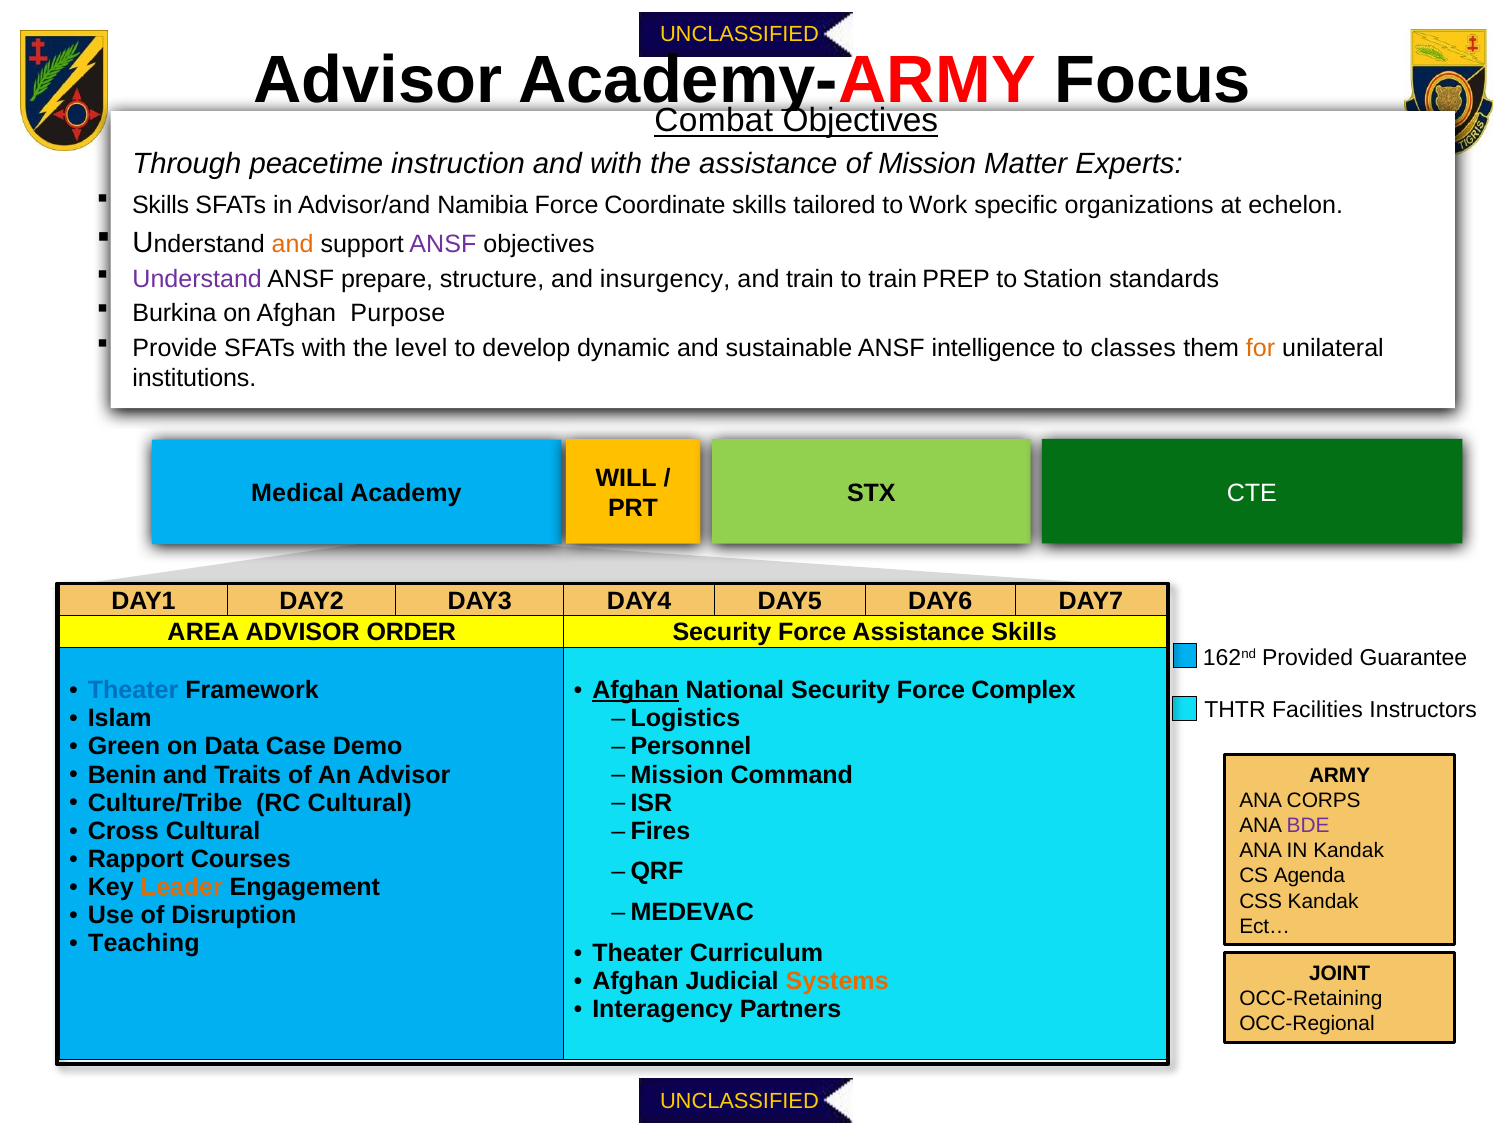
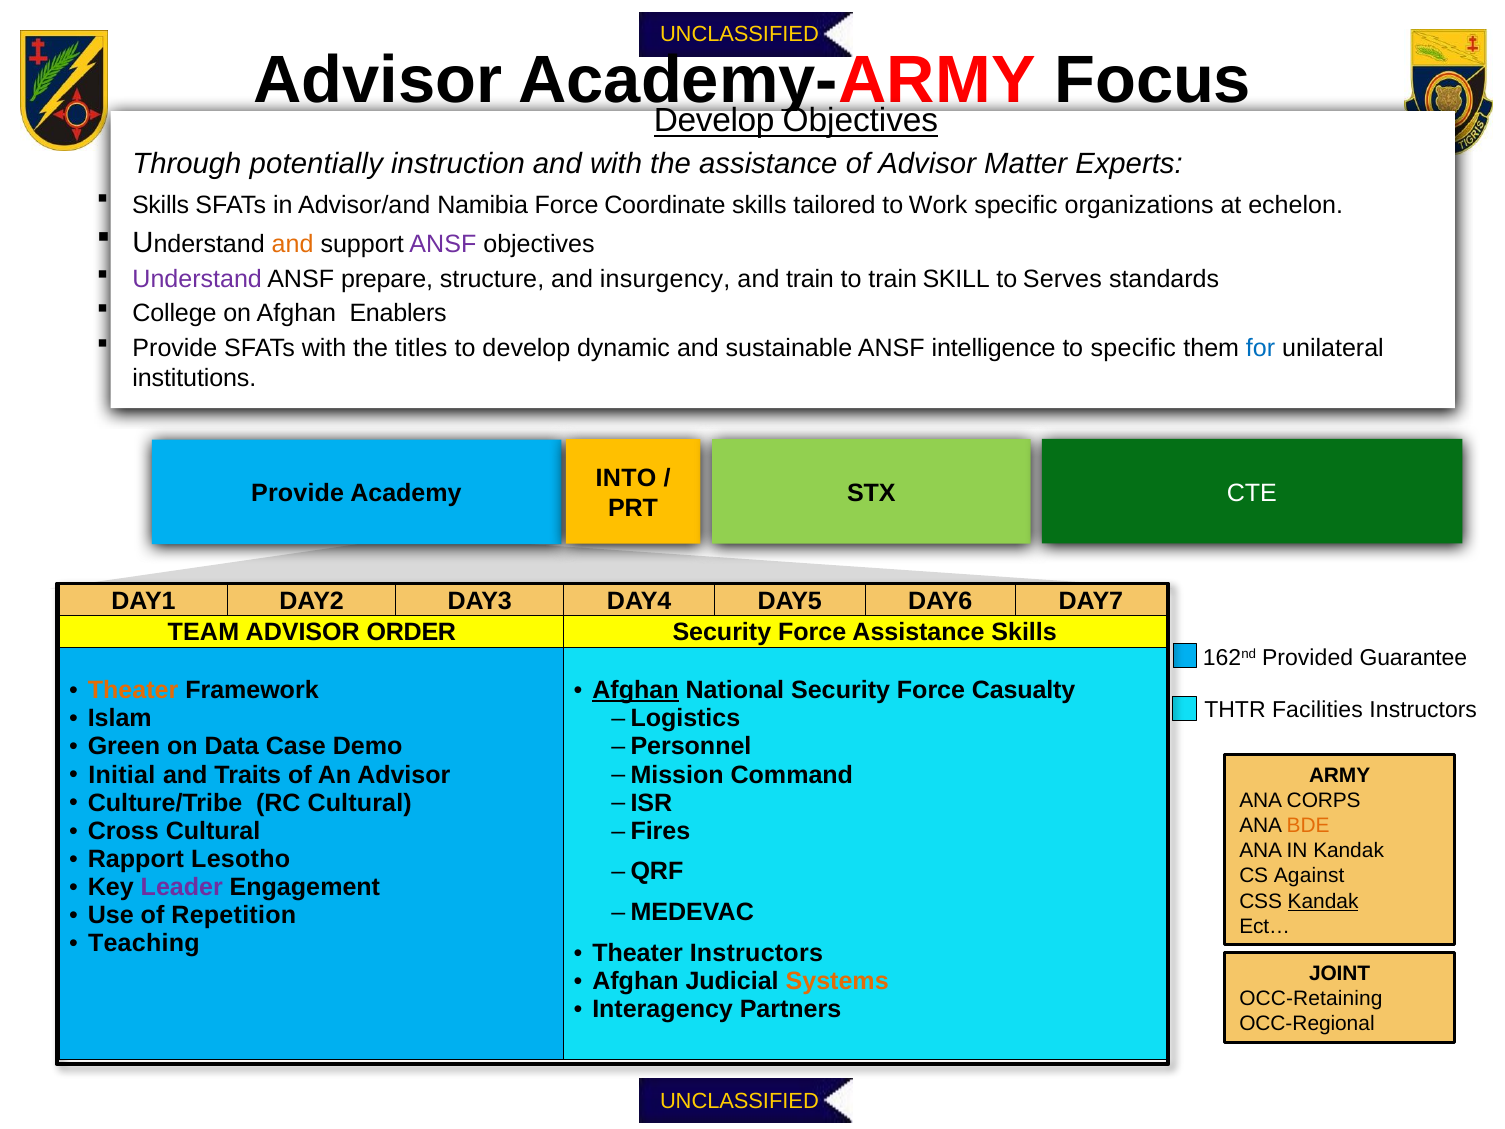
Combat at (714, 121): Combat -> Develop
peacetime: peacetime -> potentially
of Mission: Mission -> Advisor
PREP: PREP -> SKILL
Station: Station -> Serves
Burkina: Burkina -> College
Purpose: Purpose -> Enablers
level: level -> titles
to classes: classes -> specific
for colour: orange -> blue
WILL: WILL -> INTO
Medical at (298, 494): Medical -> Provide
AREA: AREA -> TEAM
Theater at (133, 690) colour: blue -> orange
Complex: Complex -> Casualty
Benin: Benin -> Initial
BDE colour: purple -> orange
Courses: Courses -> Lesotho
Agenda: Agenda -> Against
Leader colour: orange -> purple
Kandak at (1323, 901) underline: none -> present
Disruption: Disruption -> Repetition
Theater Curriculum: Curriculum -> Instructors
